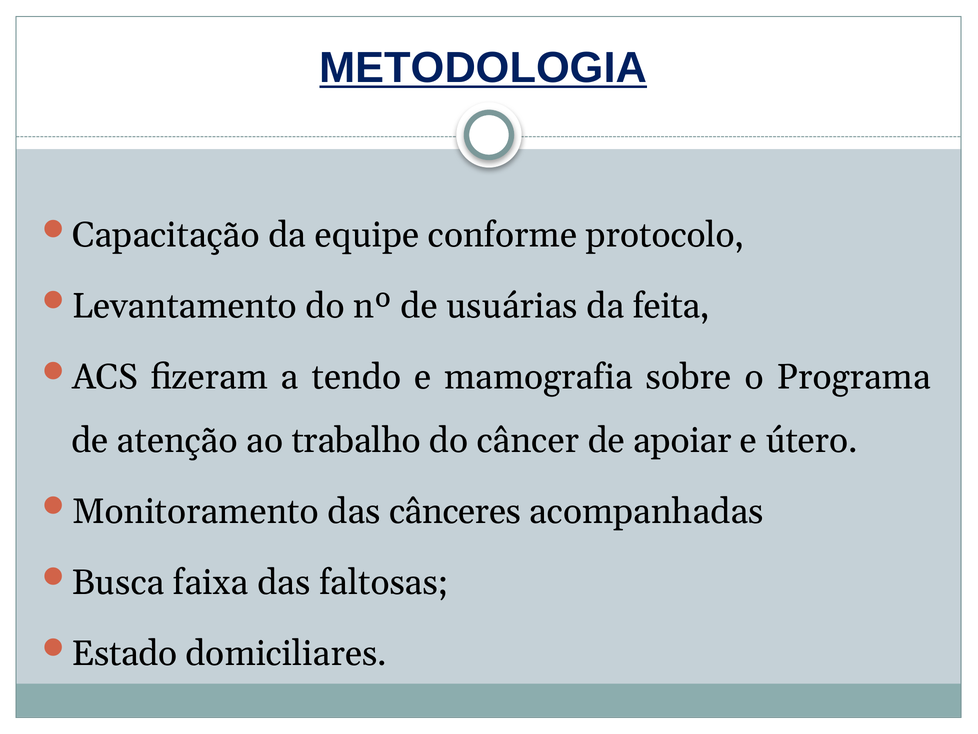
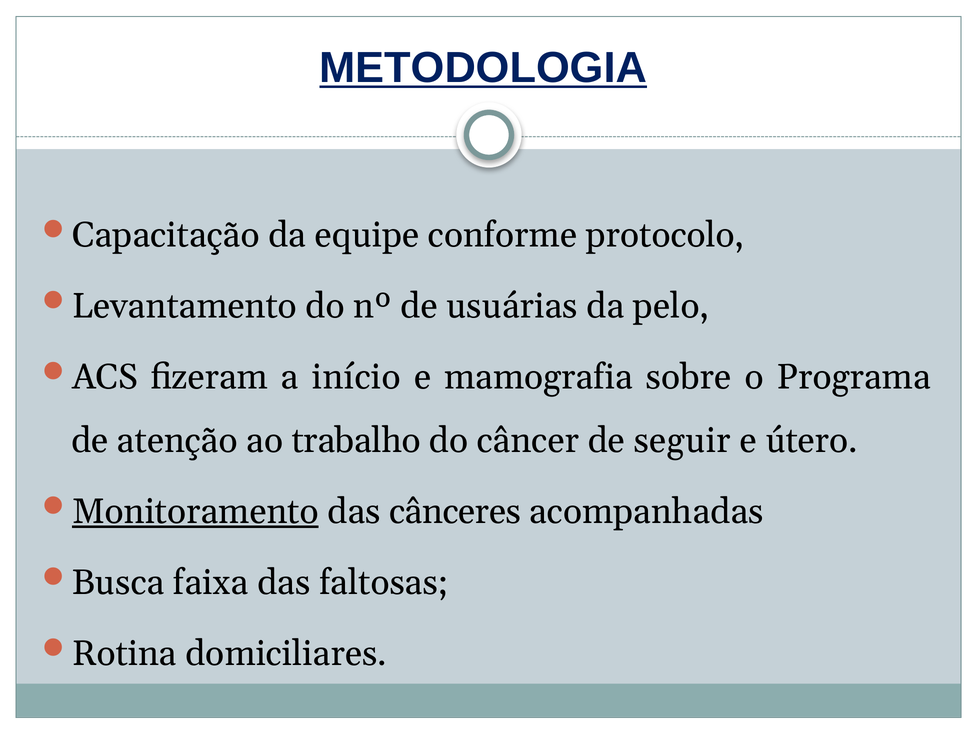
feita: feita -> pelo
tendo: tendo -> início
apoiar: apoiar -> seguir
Monitoramento underline: none -> present
Estado: Estado -> Rotina
